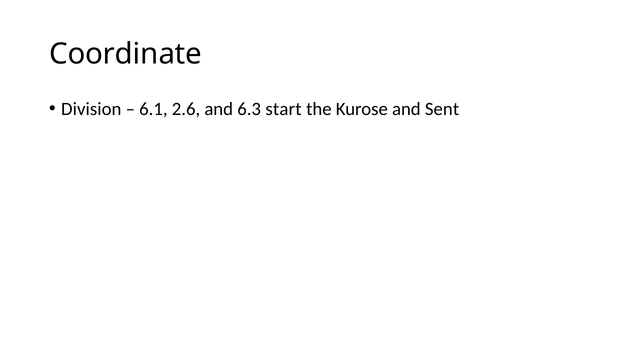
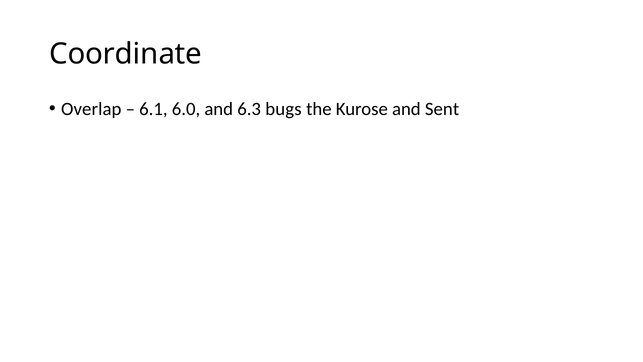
Division: Division -> Overlap
2.6: 2.6 -> 6.0
start: start -> bugs
